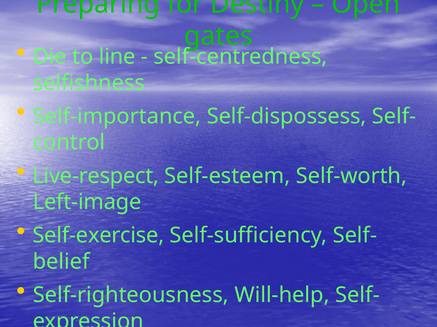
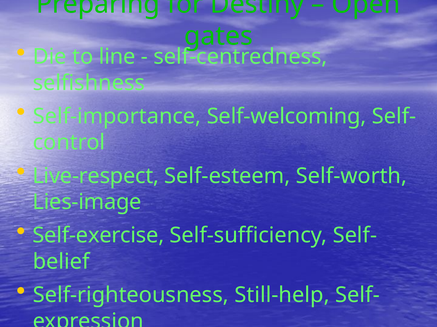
Self-dispossess: Self-dispossess -> Self-welcoming
Left-image: Left-image -> Lies-image
Will-help: Will-help -> Still-help
